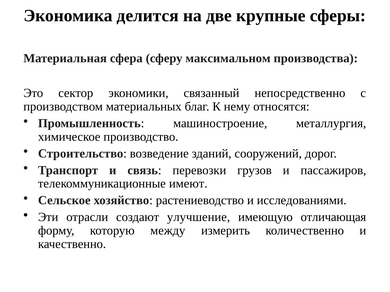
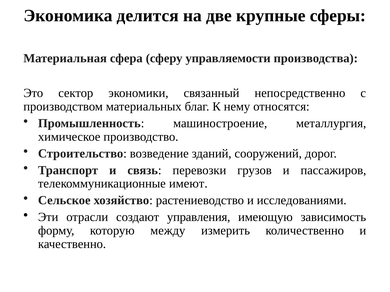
максимальном: максимальном -> управляемости
улучшение: улучшение -> управления
отличающая: отличающая -> зависимость
